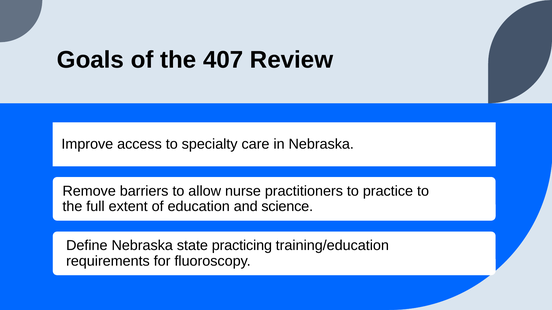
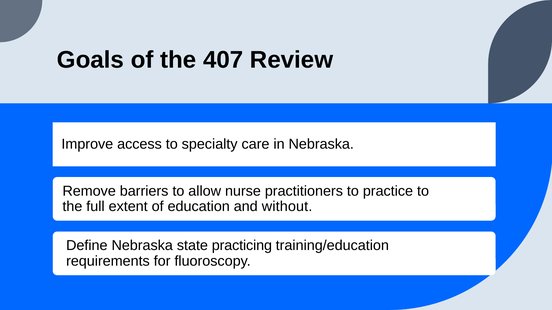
science: science -> without
